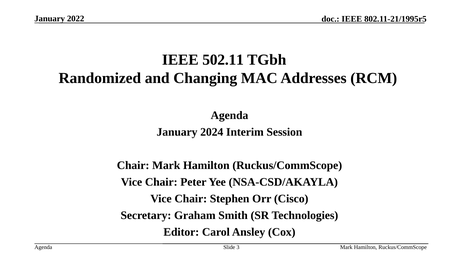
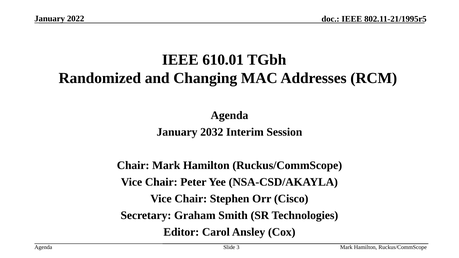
502.11: 502.11 -> 610.01
2024: 2024 -> 2032
